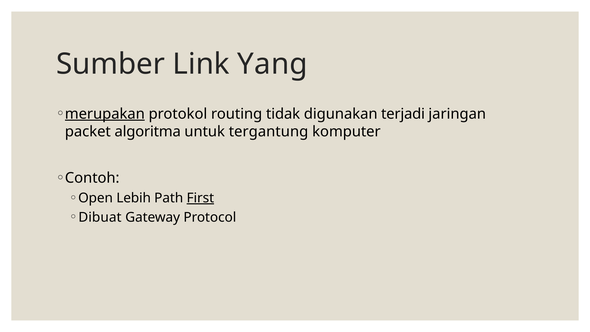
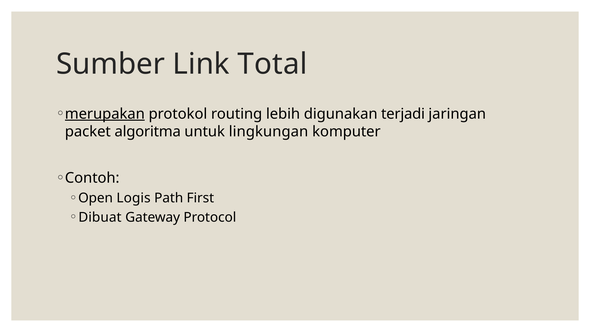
Yang: Yang -> Total
tidak: tidak -> lebih
tergantung: tergantung -> lingkungan
Lebih: Lebih -> Logis
First underline: present -> none
